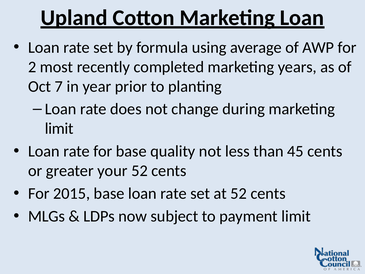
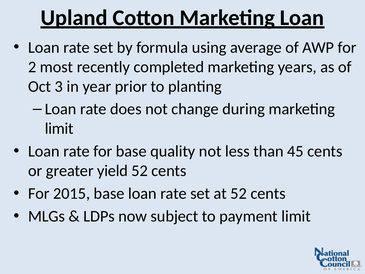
7: 7 -> 3
your: your -> yield
